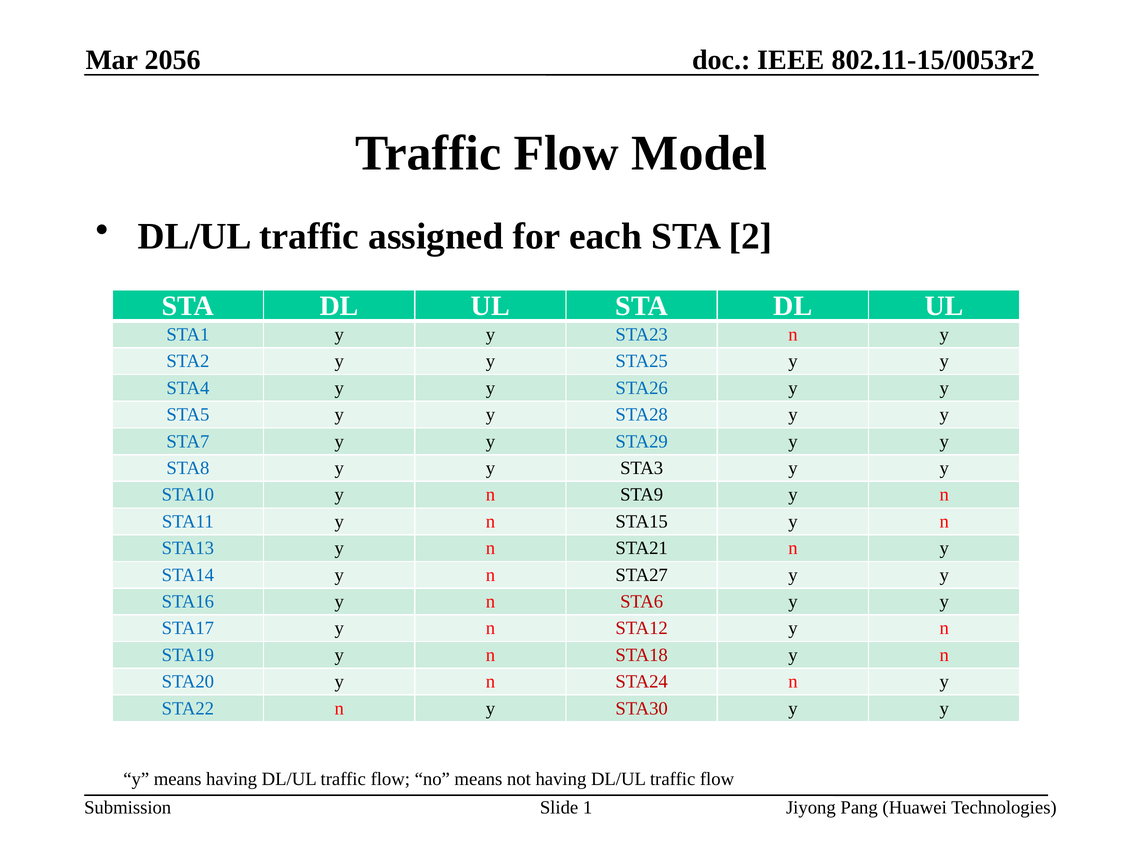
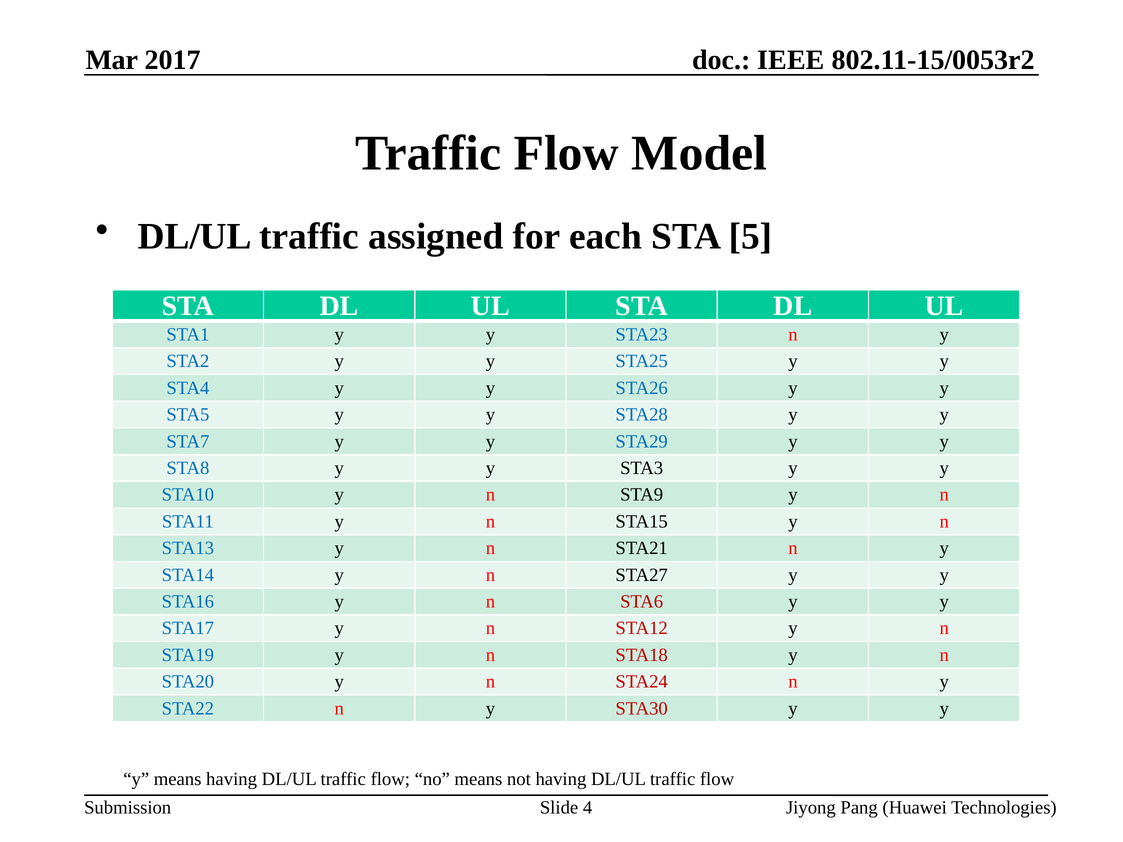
2056: 2056 -> 2017
2: 2 -> 5
1: 1 -> 4
